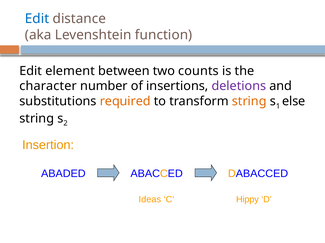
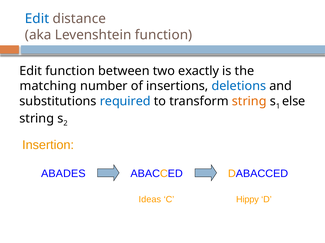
Edit element: element -> function
counts: counts -> exactly
character: character -> matching
deletions colour: purple -> blue
required colour: orange -> blue
ABADED: ABADED -> ABADES
